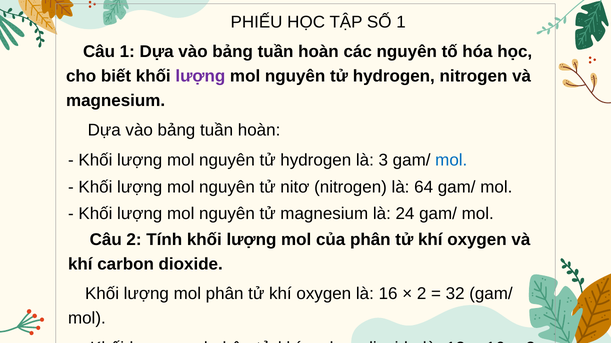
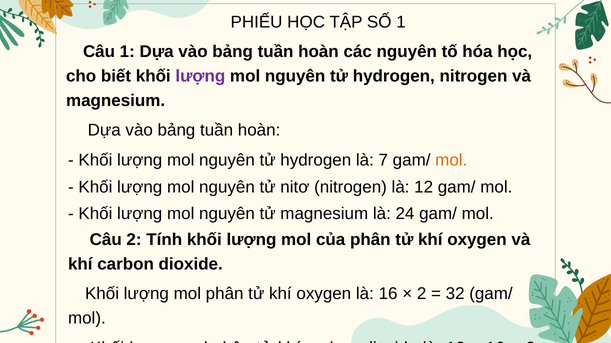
3: 3 -> 7
mol at (451, 160) colour: blue -> orange
nitrogen là 64: 64 -> 12
